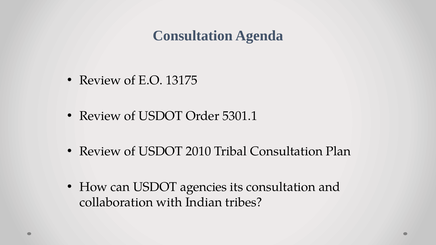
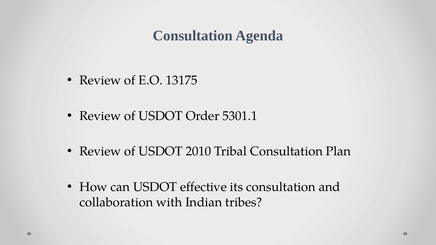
agencies: agencies -> effective
